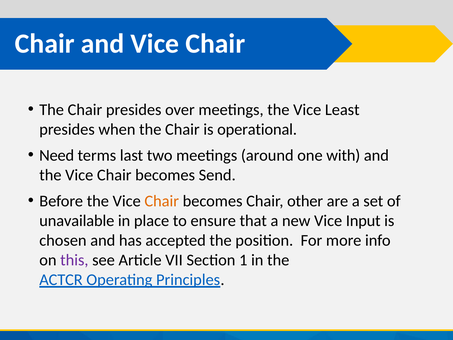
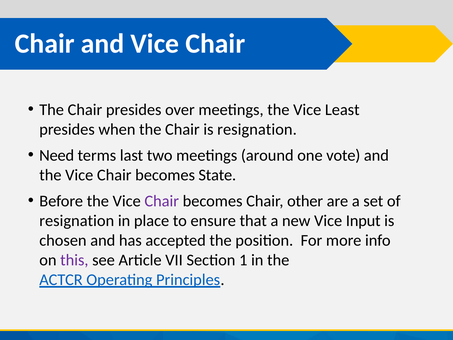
is operational: operational -> resignation
with: with -> vote
Send: Send -> State
Chair at (162, 201) colour: orange -> purple
unavailable at (77, 220): unavailable -> resignation
